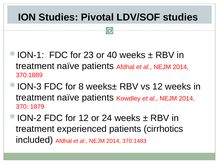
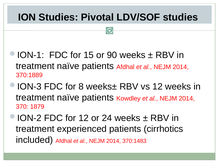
23: 23 -> 15
40: 40 -> 90
